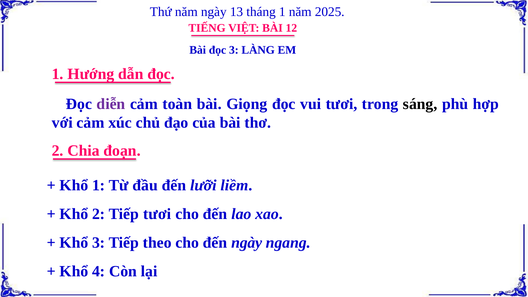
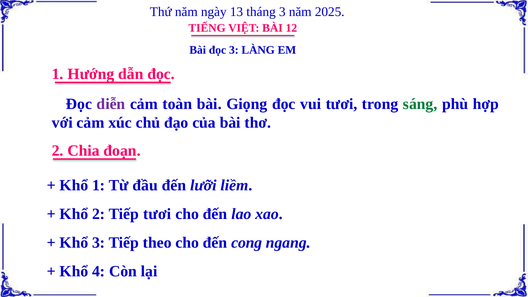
tháng 1: 1 -> 3
sáng colour: black -> green
đến ngày: ngày -> cong
